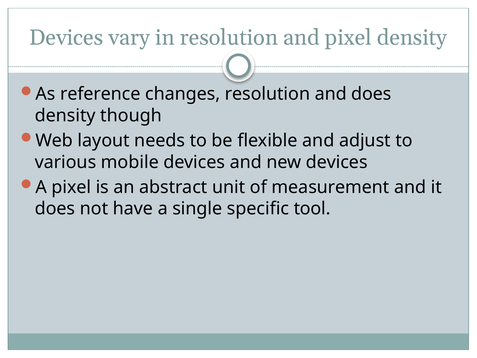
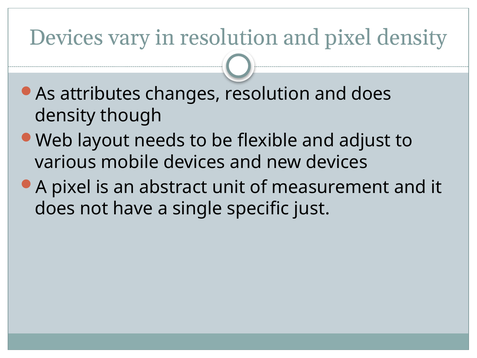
reference: reference -> attributes
tool: tool -> just
